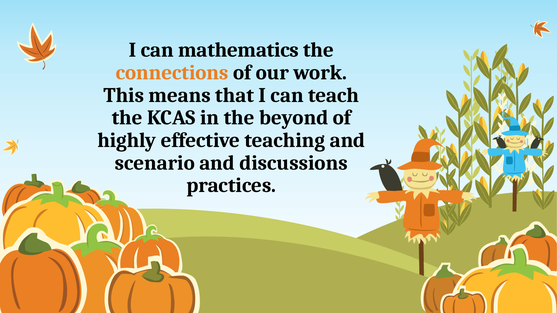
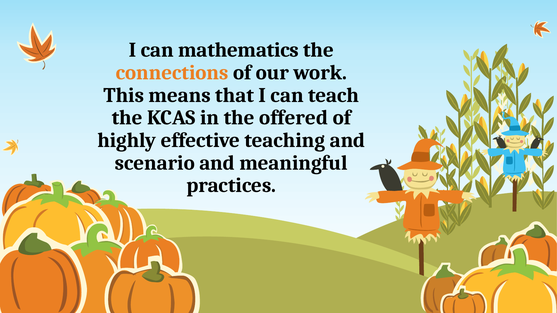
beyond: beyond -> offered
discussions: discussions -> meaningful
